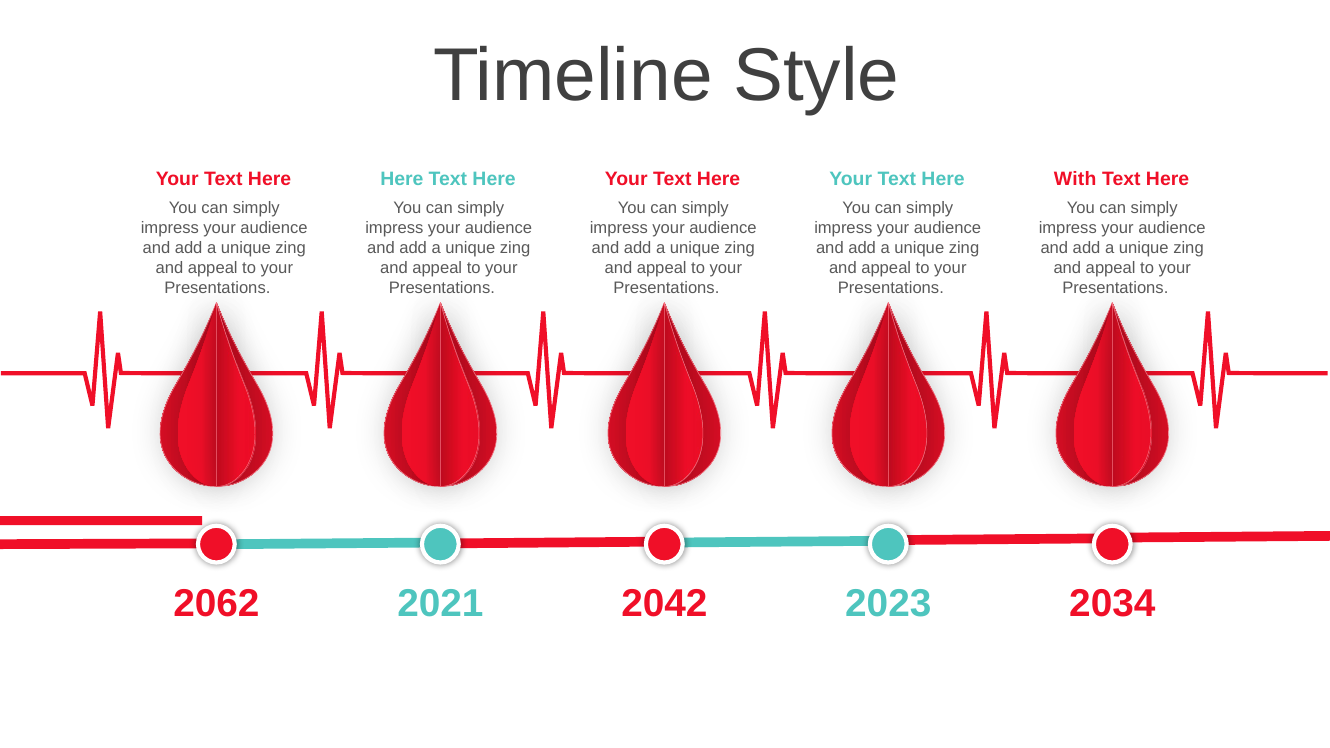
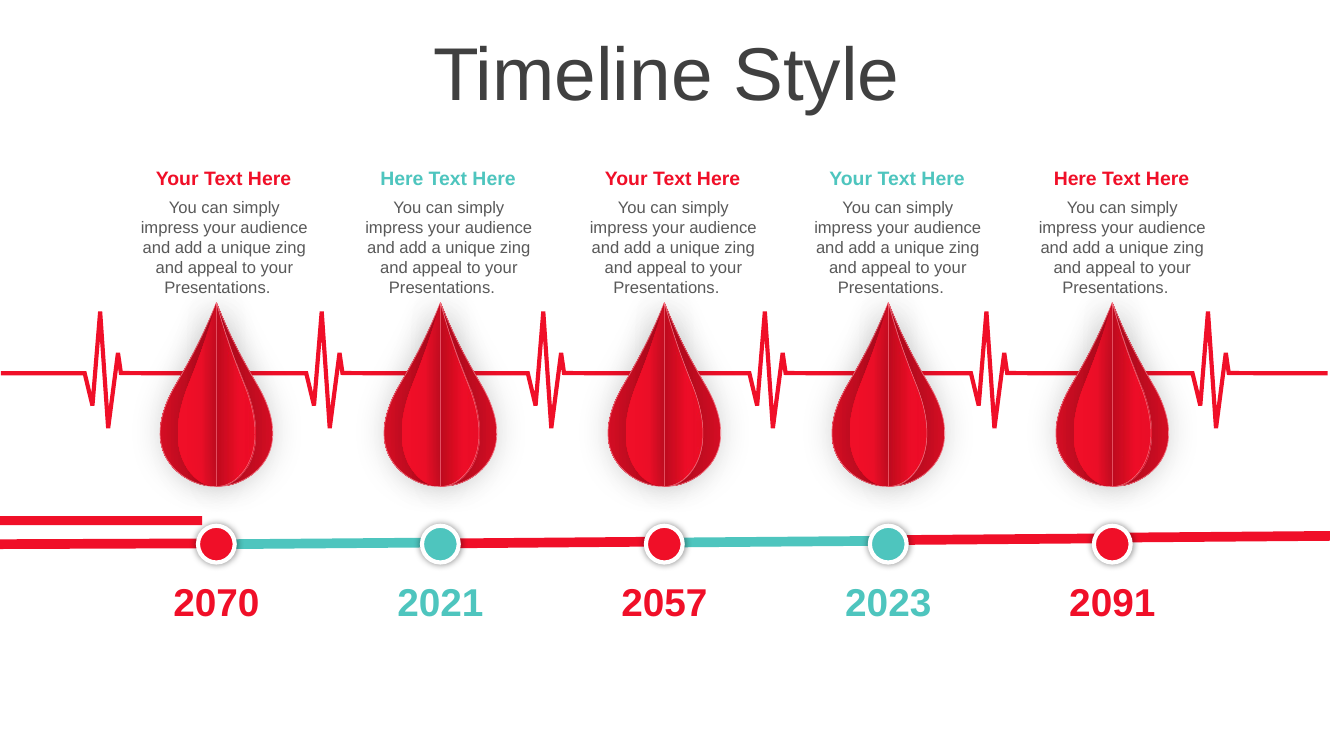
With at (1075, 180): With -> Here
2062: 2062 -> 2070
2042: 2042 -> 2057
2034: 2034 -> 2091
